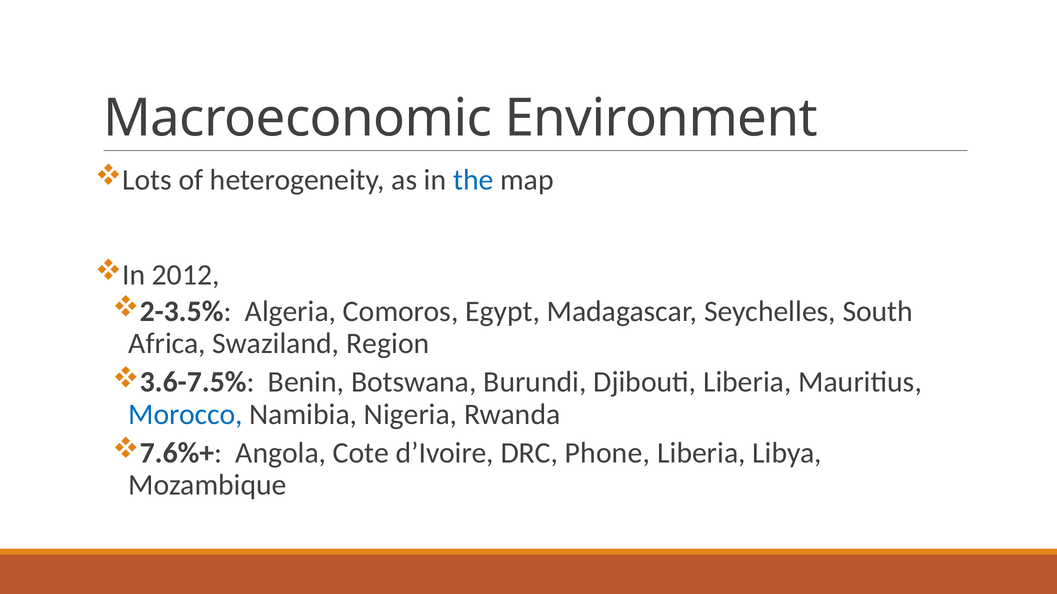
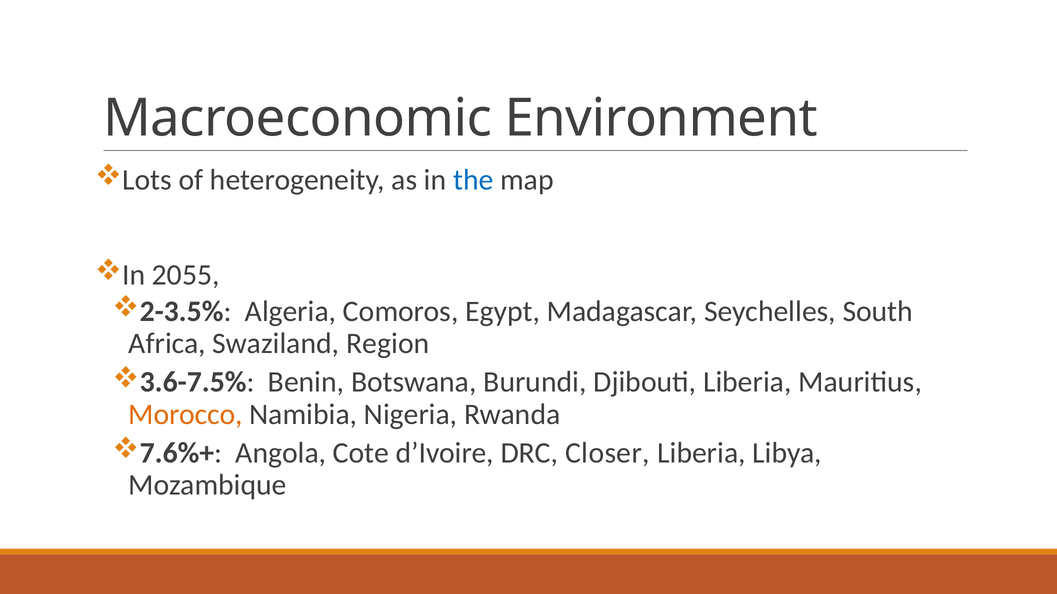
2012: 2012 -> 2055
Morocco colour: blue -> orange
Phone: Phone -> Closer
